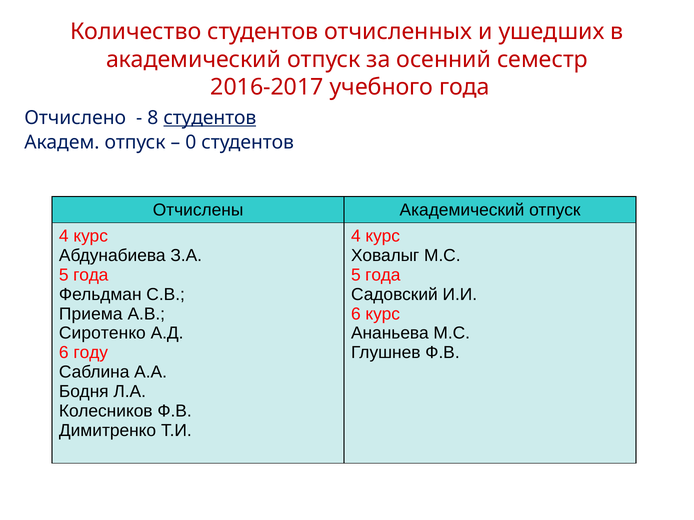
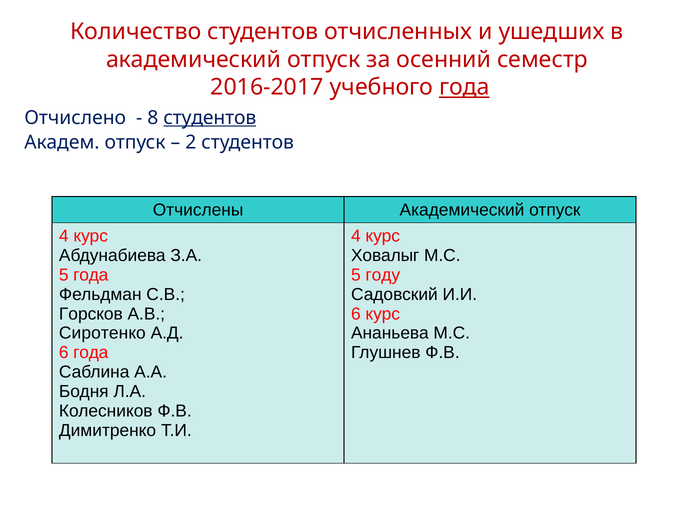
года at (464, 87) underline: none -> present
0: 0 -> 2
года at (383, 275): года -> году
Приема: Приема -> Горсков
6 году: году -> года
